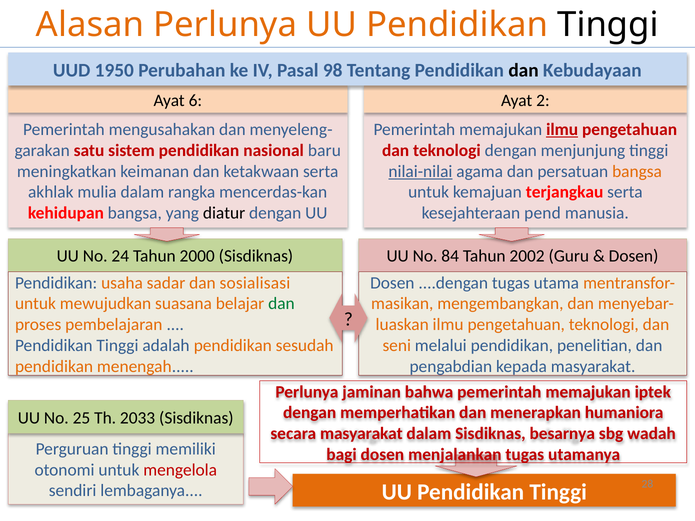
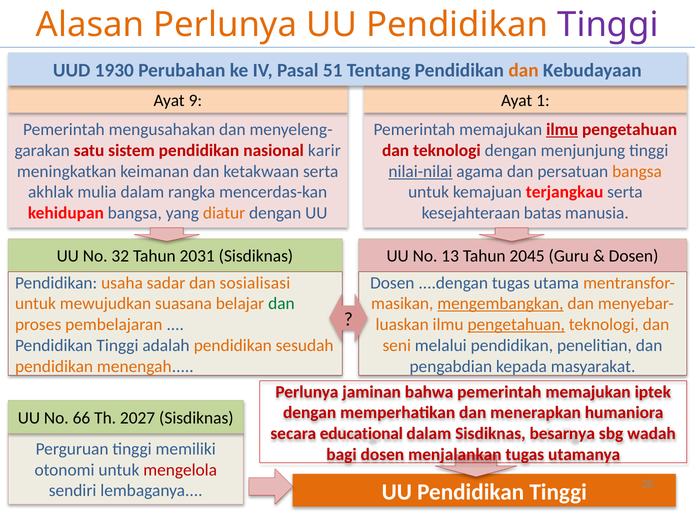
Tinggi at (608, 25) colour: black -> purple
1950: 1950 -> 1930
98: 98 -> 51
dan at (524, 70) colour: black -> orange
6: 6 -> 9
2: 2 -> 1
baru: baru -> karir
diatur colour: black -> orange
pend: pend -> batas
24: 24 -> 32
2000: 2000 -> 2031
84: 84 -> 13
2002: 2002 -> 2045
mengembangkan underline: none -> present
pengetahuan at (516, 325) underline: none -> present
25: 25 -> 66
2033: 2033 -> 2027
secara masyarakat: masyarakat -> educational
